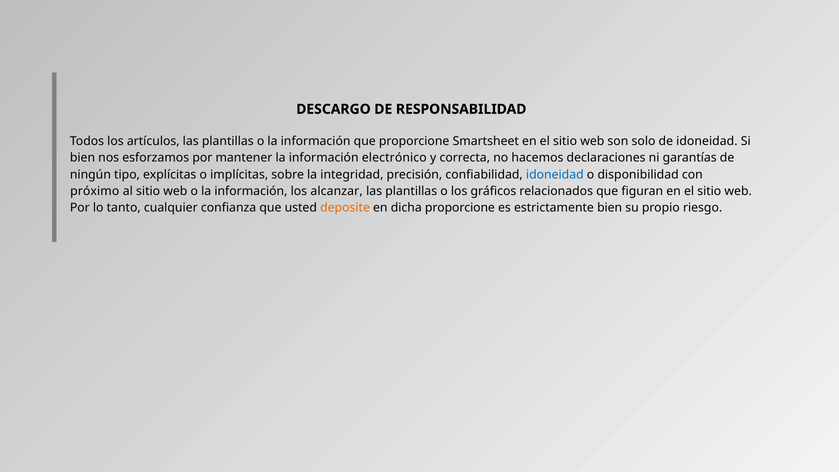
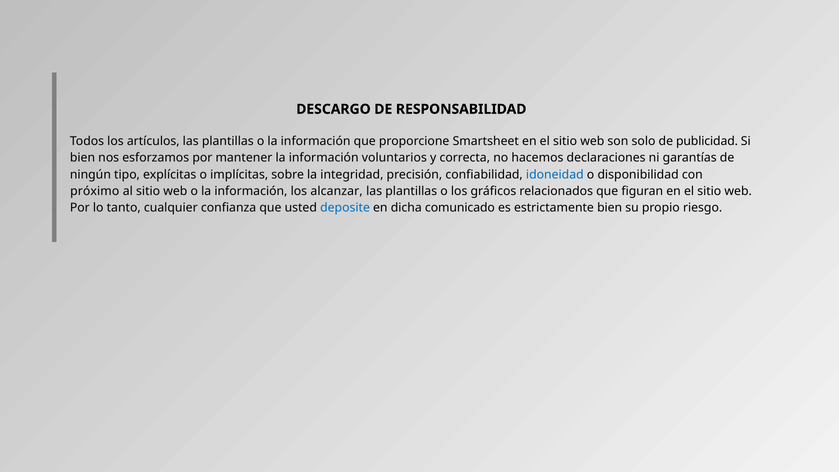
de idoneidad: idoneidad -> publicidad
electrónico: electrónico -> voluntarios
deposite colour: orange -> blue
dicha proporcione: proporcione -> comunicado
